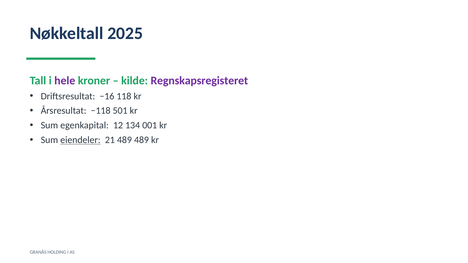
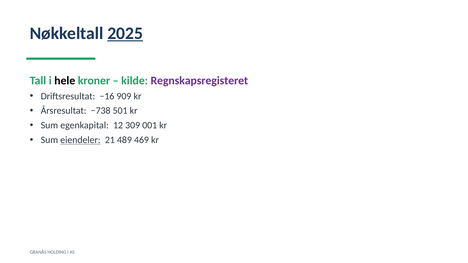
2025 underline: none -> present
hele colour: purple -> black
118: 118 -> 909
−118: −118 -> −738
134: 134 -> 309
489 489: 489 -> 469
